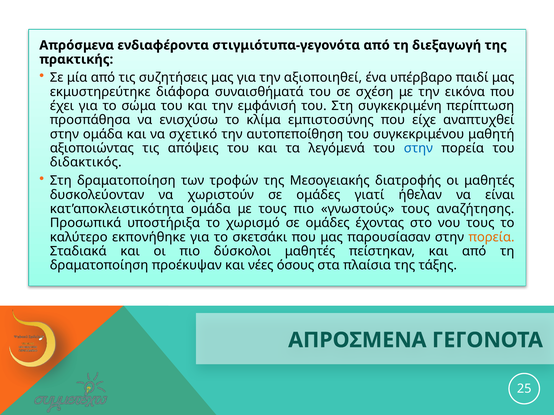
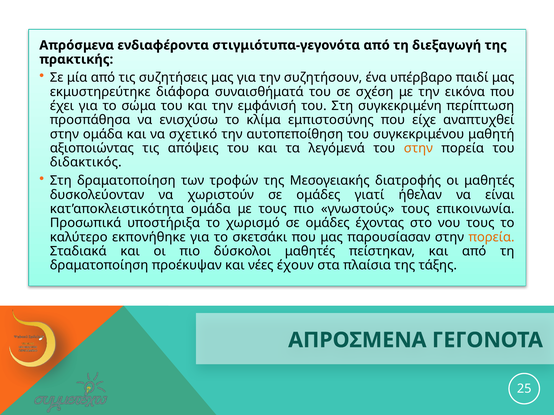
αξιοποιηθεί: αξιοποιηθεί -> συζητήσουν
στην at (418, 148) colour: blue -> orange
αναζήτησης: αναζήτησης -> επικοινωνία
όσους: όσους -> έχουν
